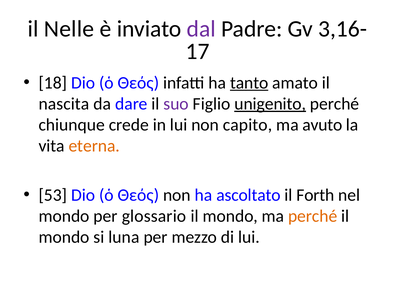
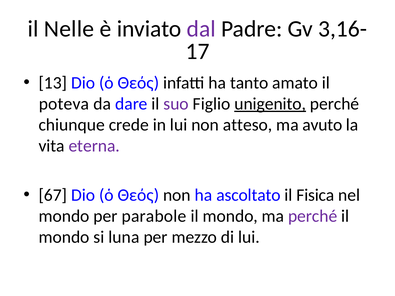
18: 18 -> 13
tanto underline: present -> none
nascita: nascita -> poteva
capito: capito -> atteso
eterna colour: orange -> purple
53: 53 -> 67
Forth: Forth -> Fisica
glossario: glossario -> parabole
perché at (313, 216) colour: orange -> purple
